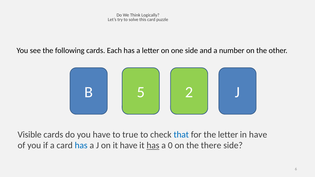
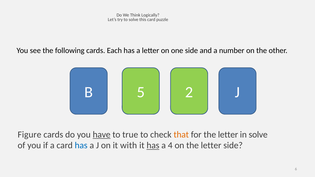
Visible: Visible -> Figure
have at (102, 135) underline: none -> present
that colour: blue -> orange
in have: have -> solve
it have: have -> with
0: 0 -> 4
on the there: there -> letter
